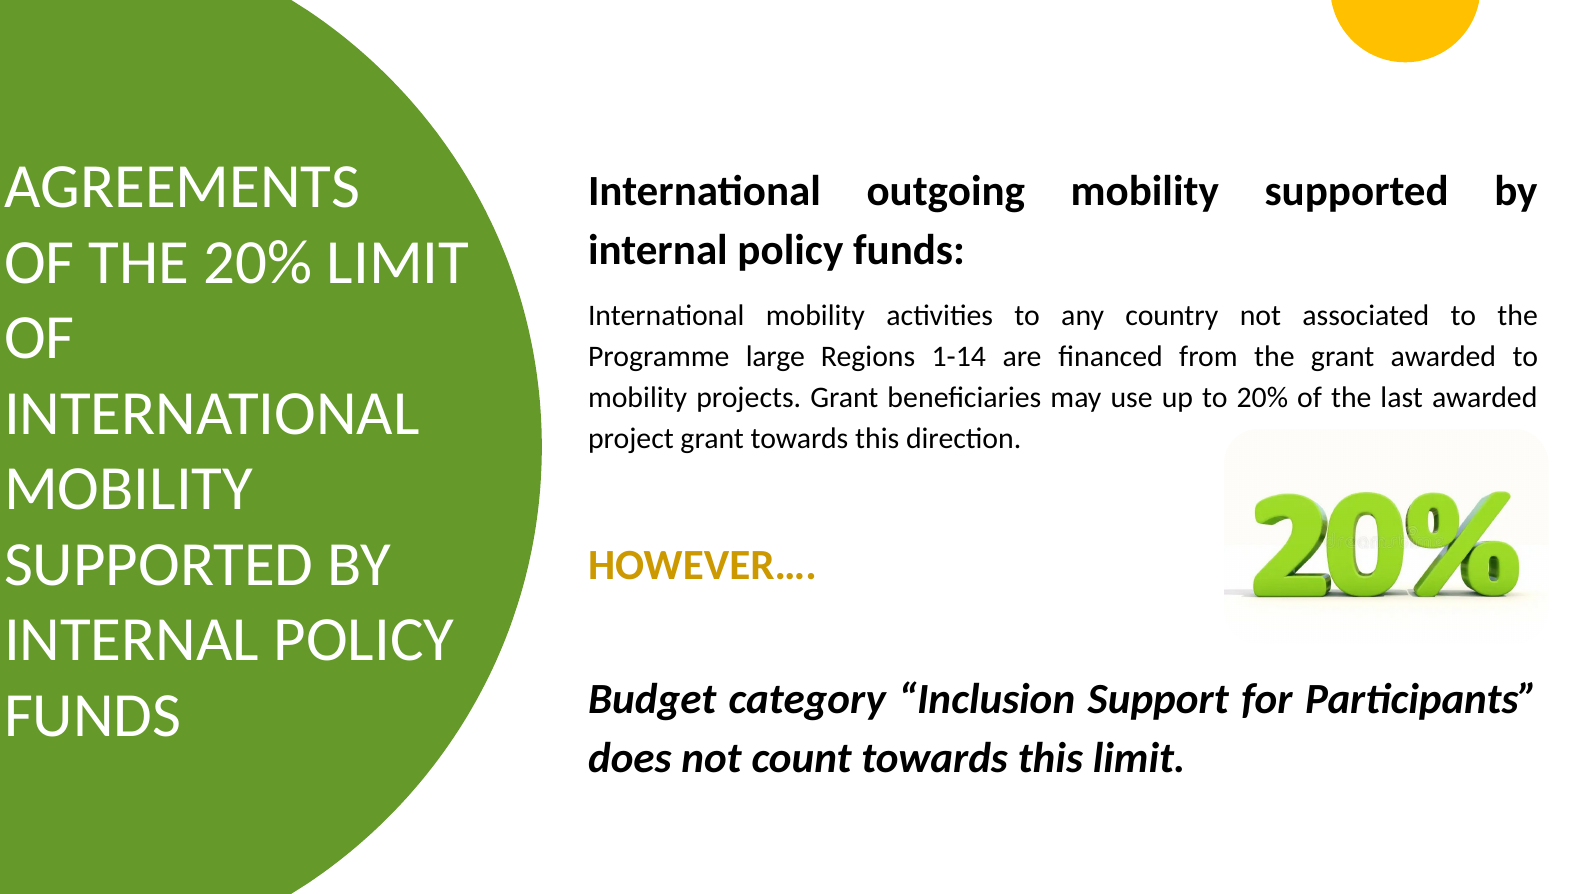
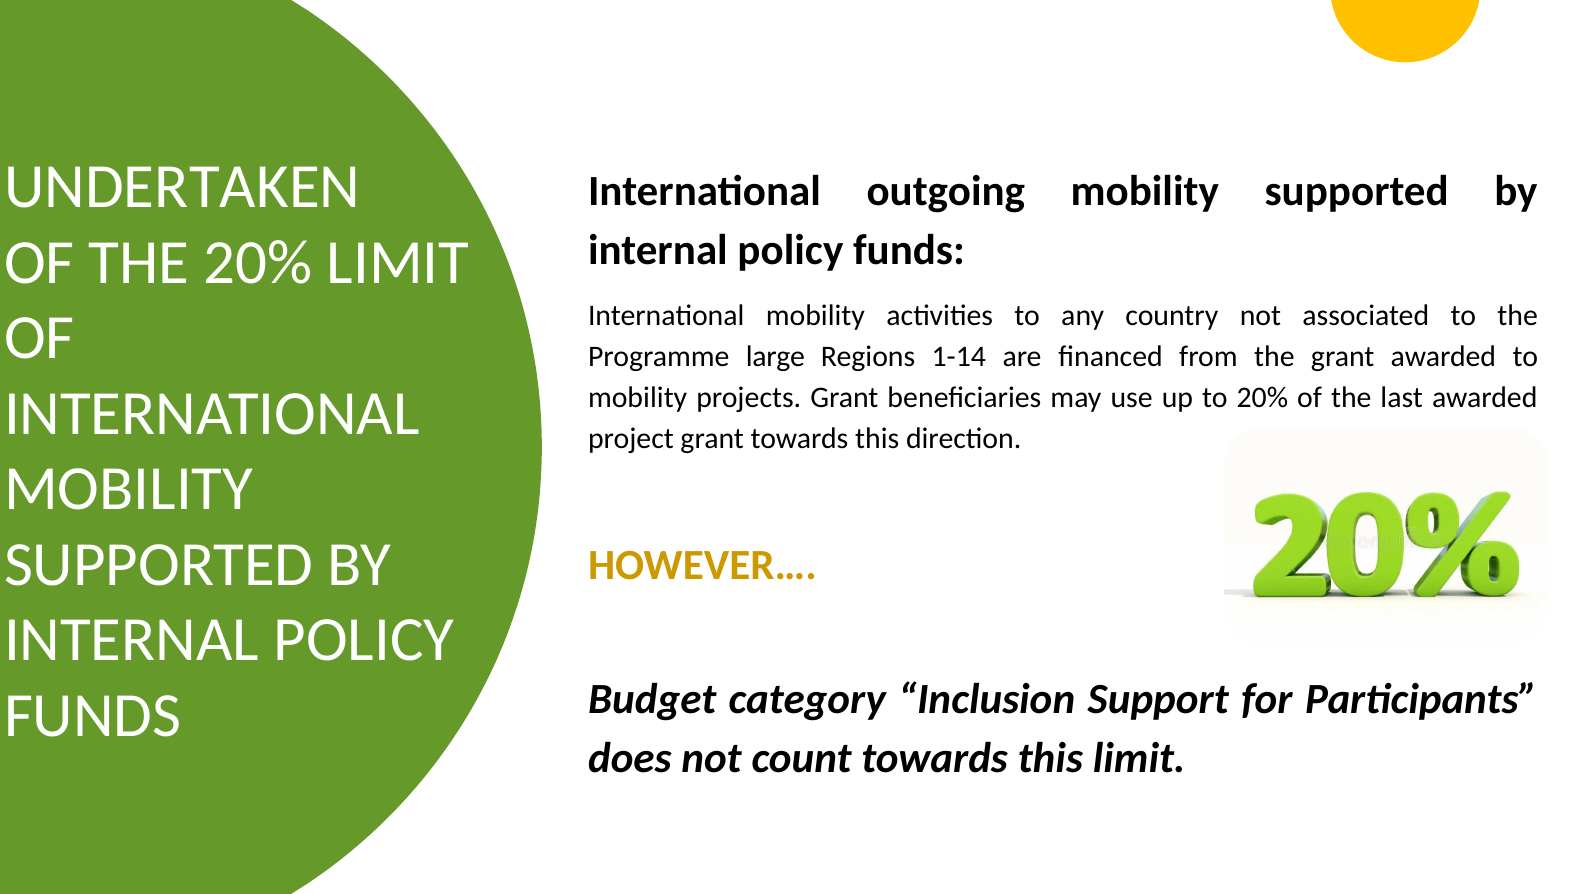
AGREEMENTS: AGREEMENTS -> UNDERTAKEN
